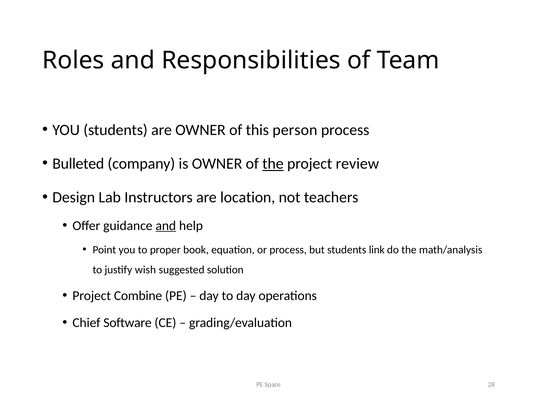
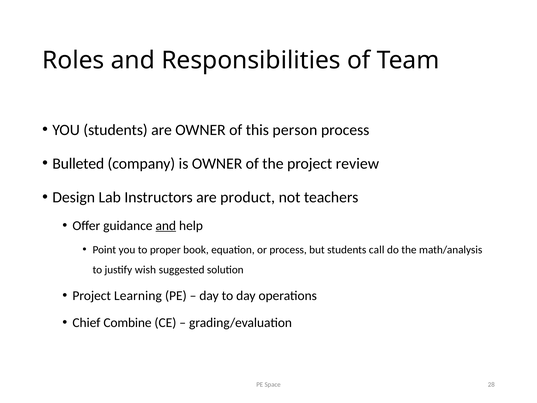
the at (273, 164) underline: present -> none
location: location -> product
link: link -> call
Combine: Combine -> Learning
Software: Software -> Combine
